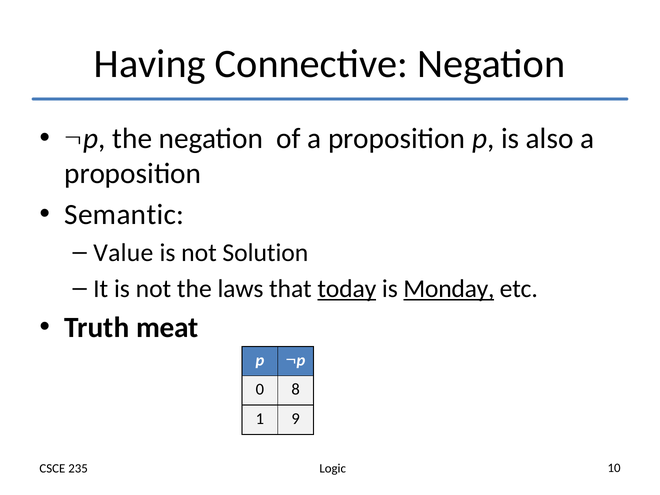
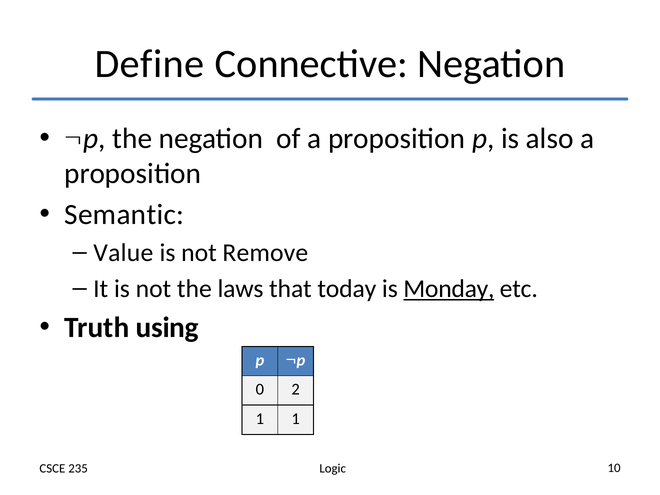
Having: Having -> Define
Solution: Solution -> Remove
today underline: present -> none
meat: meat -> using
8: 8 -> 2
1 9: 9 -> 1
